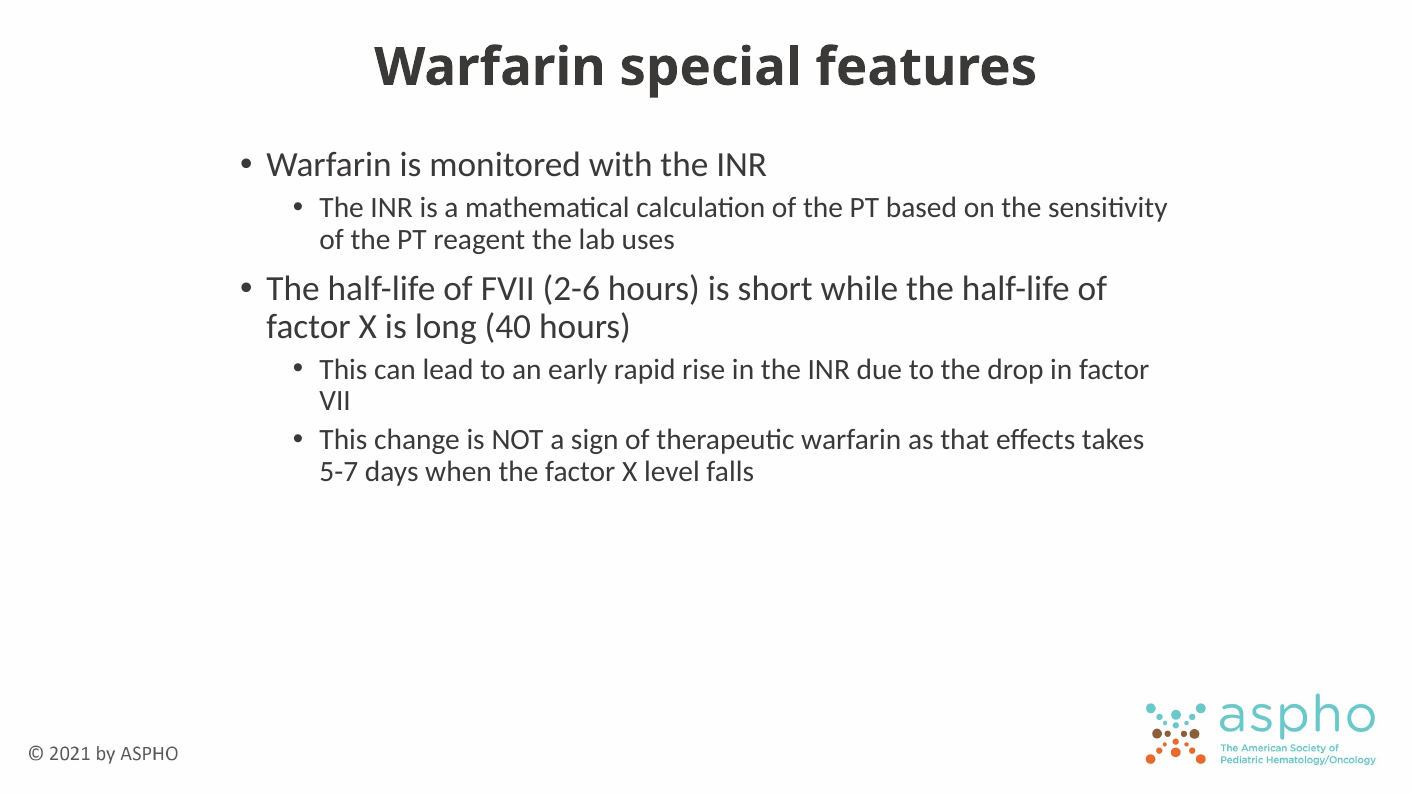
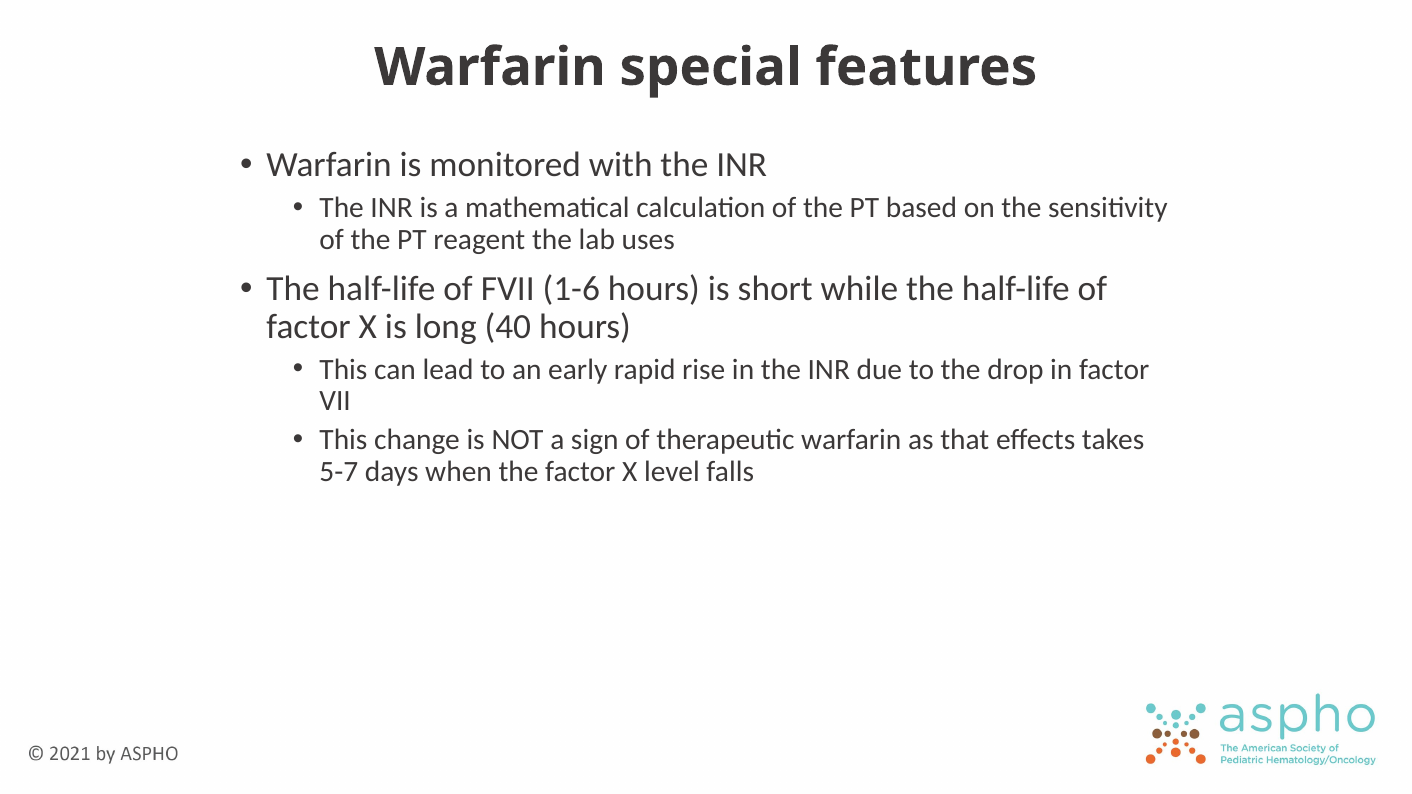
2-6: 2-6 -> 1-6
